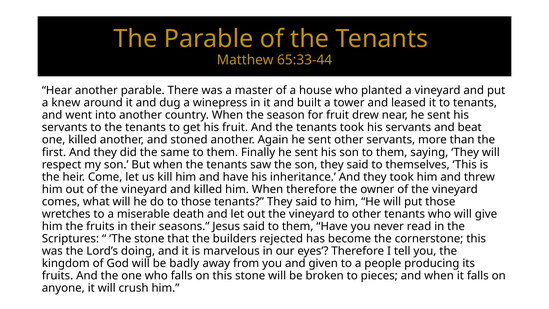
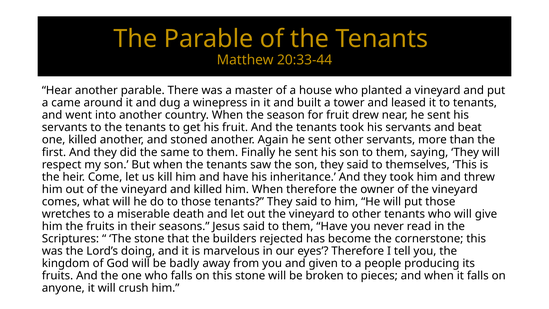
65:33-44: 65:33-44 -> 20:33-44
knew: knew -> came
